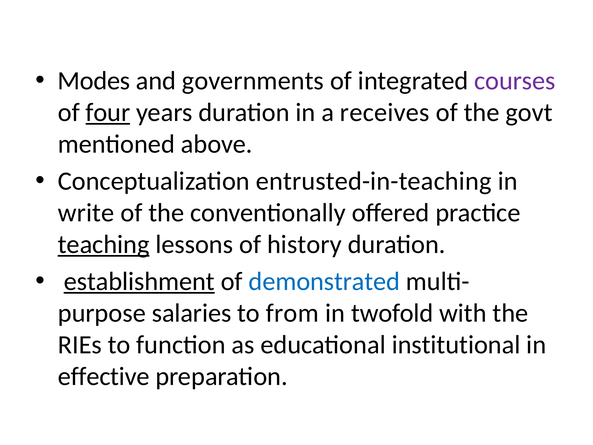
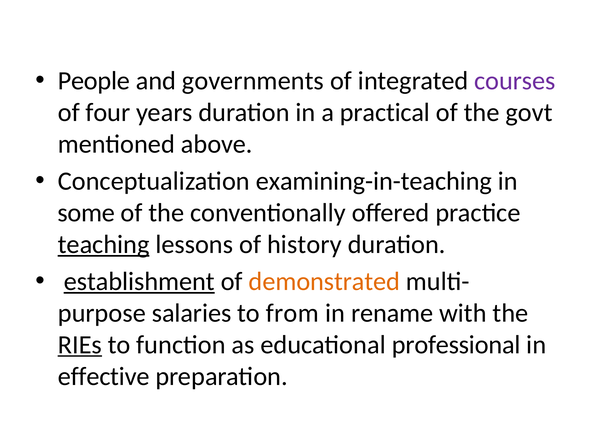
Modes: Modes -> People
four underline: present -> none
receives: receives -> practical
entrusted-in-teaching: entrusted-in-teaching -> examining-in-teaching
write: write -> some
demonstrated colour: blue -> orange
twofold: twofold -> rename
RIEs underline: none -> present
institutional: institutional -> professional
